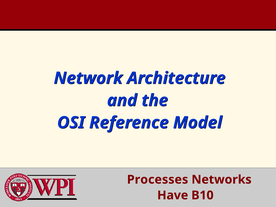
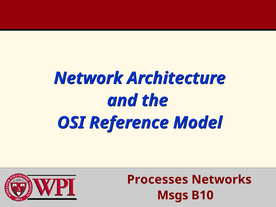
Have: Have -> Msgs
